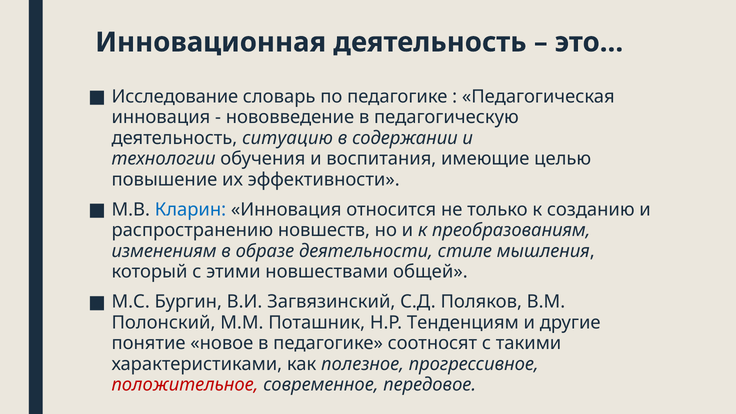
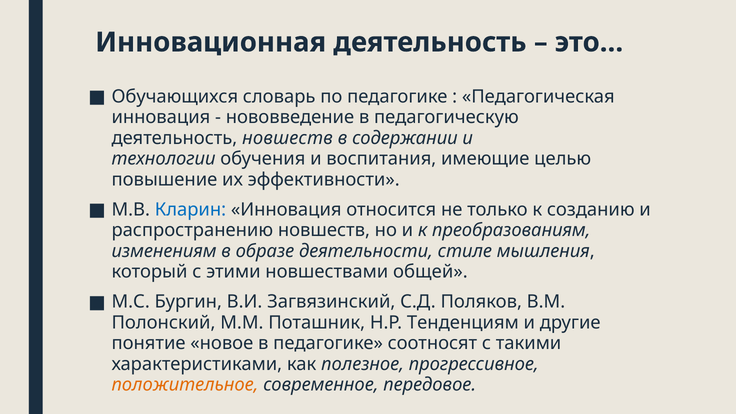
Исследование: Исследование -> Обучающихся
деятельность ситуацию: ситуацию -> новшеств
положительное colour: red -> orange
